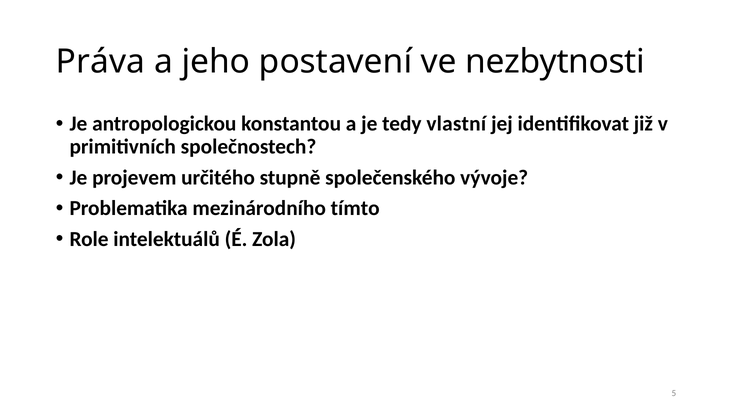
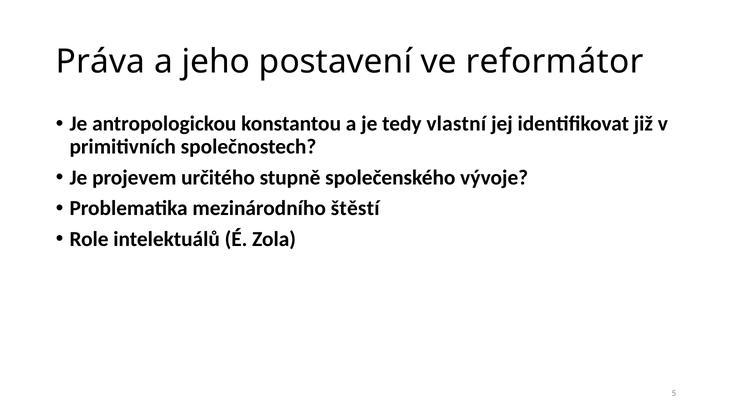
nezbytnosti: nezbytnosti -> reformátor
tímto: tímto -> štěstí
